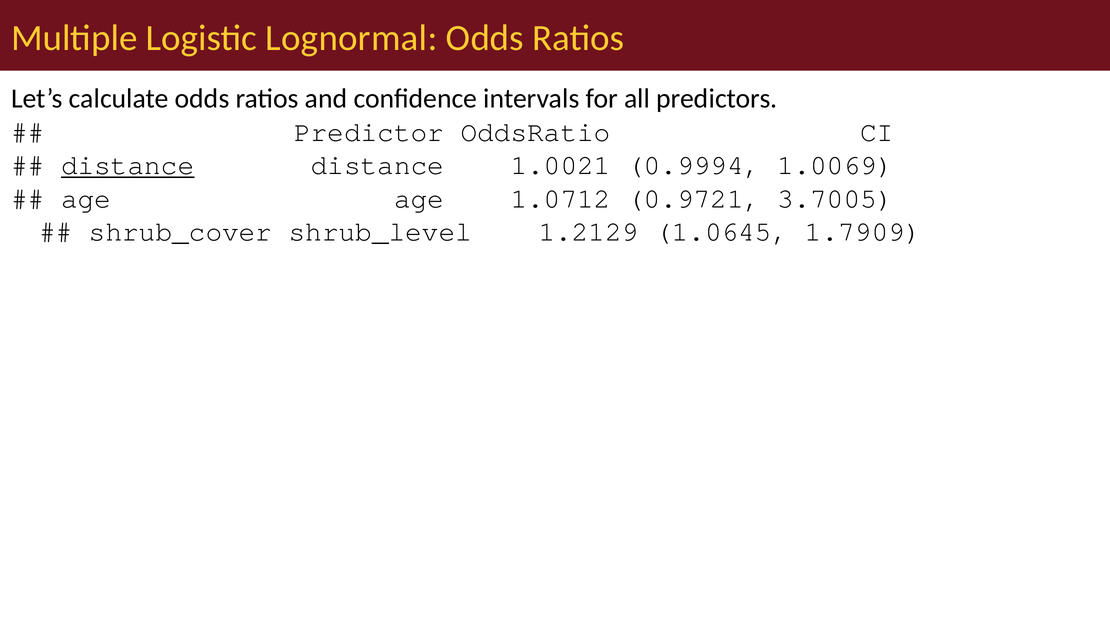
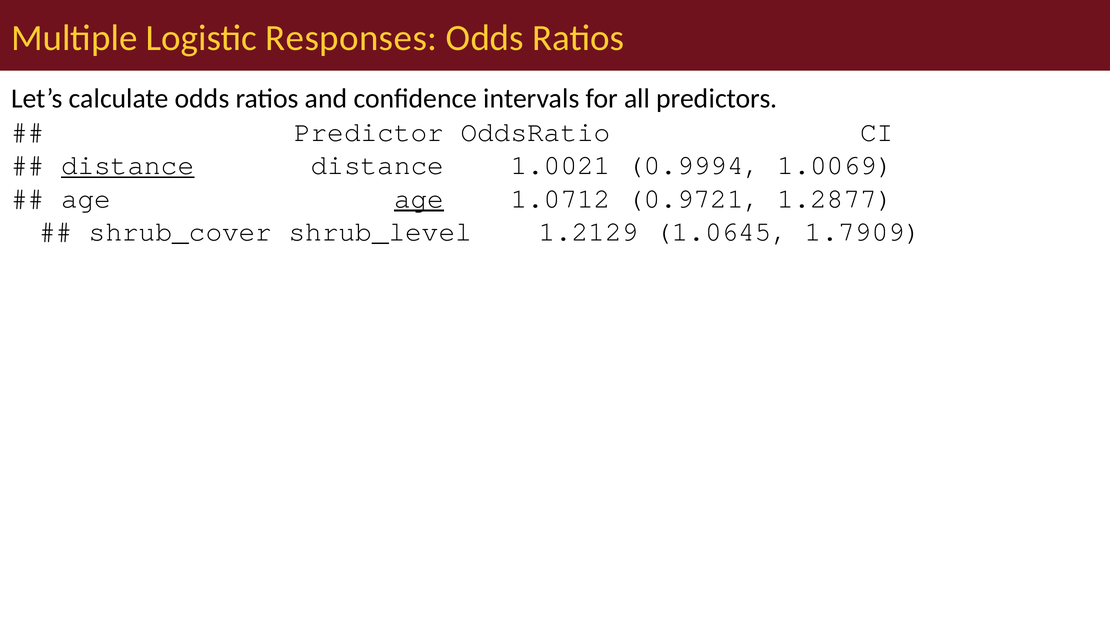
Lognormal: Lognormal -> Responses
age at (419, 199) underline: none -> present
3.7005: 3.7005 -> 1.2877
